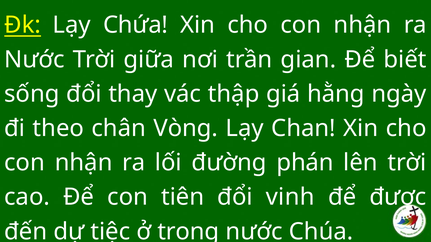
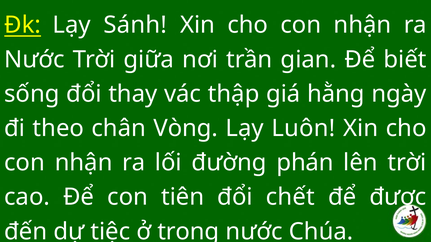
Chứa: Chứa -> Sánh
Chan: Chan -> Luôn
vinh: vinh -> chết
